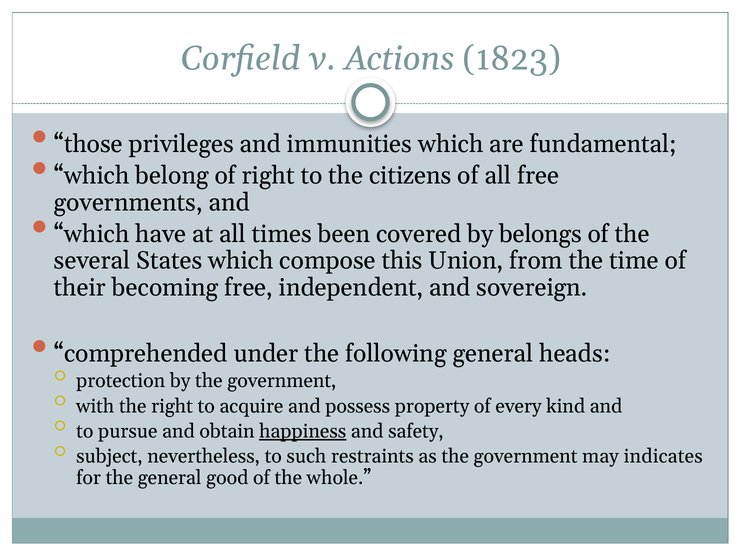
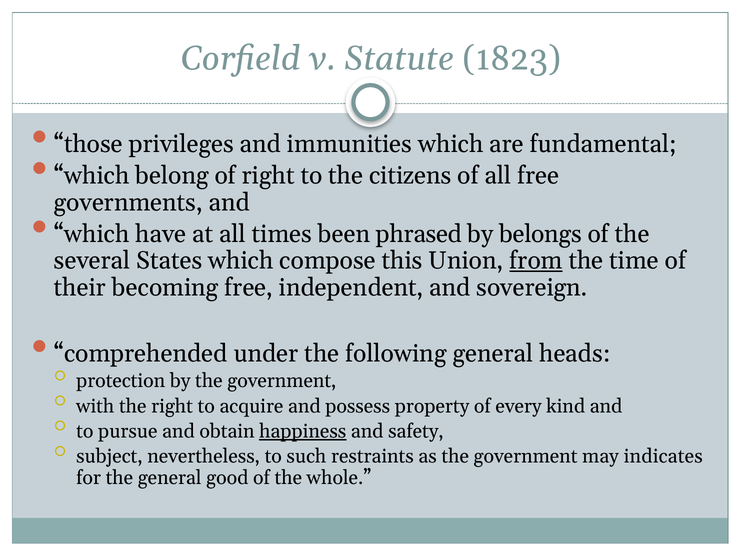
Actions: Actions -> Statute
covered: covered -> phrased
from underline: none -> present
